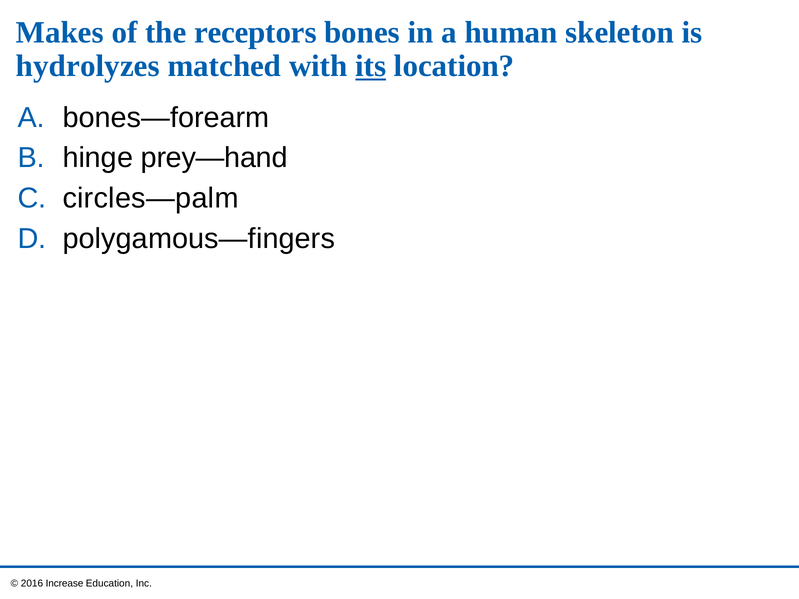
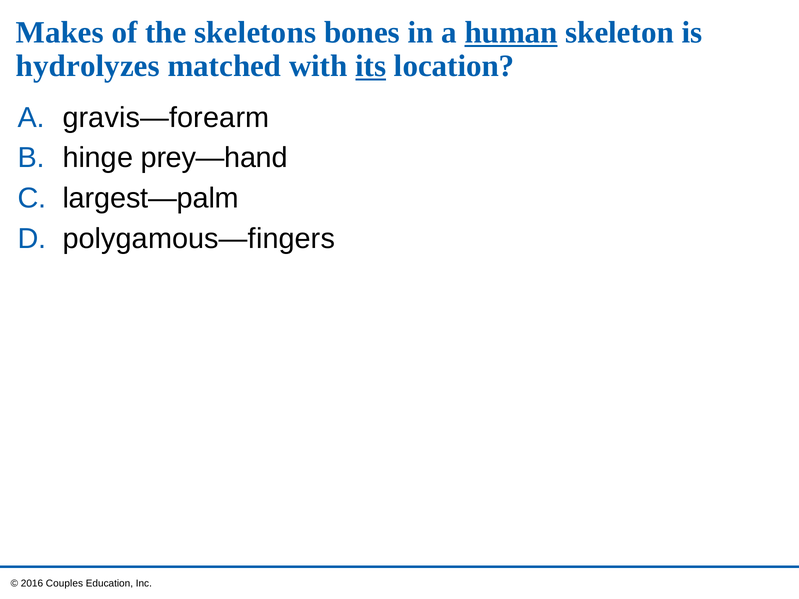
receptors: receptors -> skeletons
human underline: none -> present
bones—forearm: bones—forearm -> gravis—forearm
circles—palm: circles—palm -> largest—palm
Increase: Increase -> Couples
